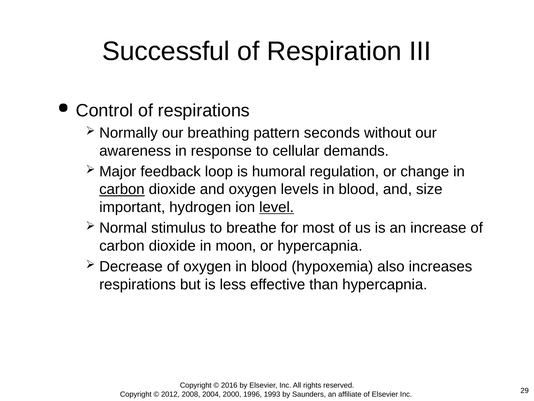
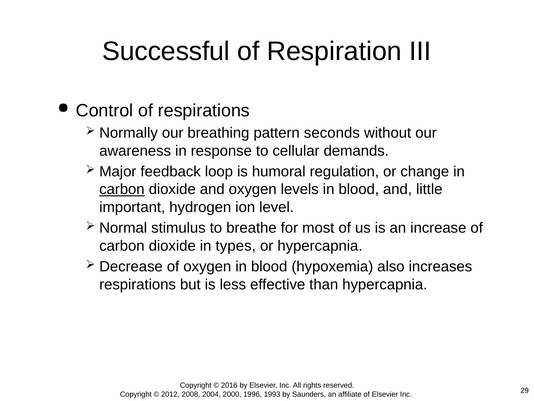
size: size -> little
level underline: present -> none
moon: moon -> types
